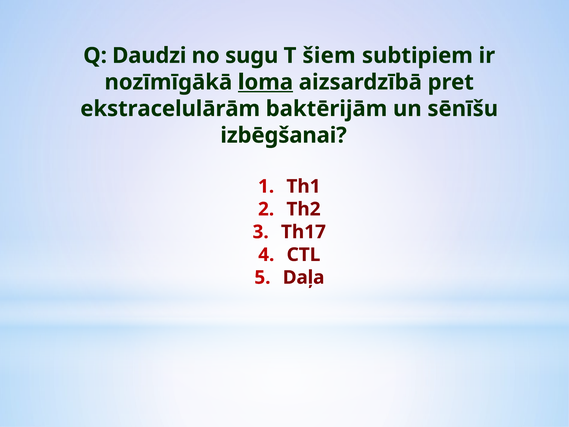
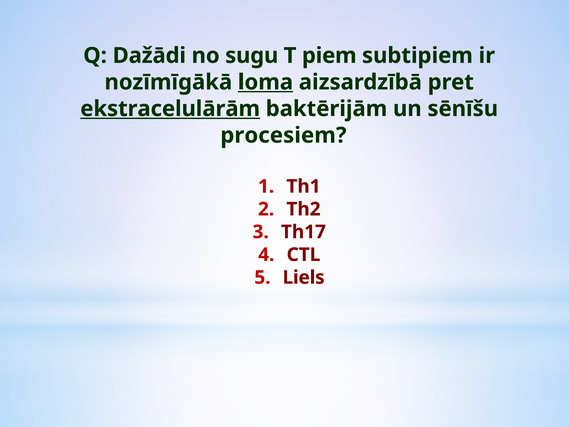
Daudzi: Daudzi -> Dažādi
šiem: šiem -> piem
ekstracelulārām underline: none -> present
izbēgšanai: izbēgšanai -> procesiem
Daļa: Daļa -> Liels
